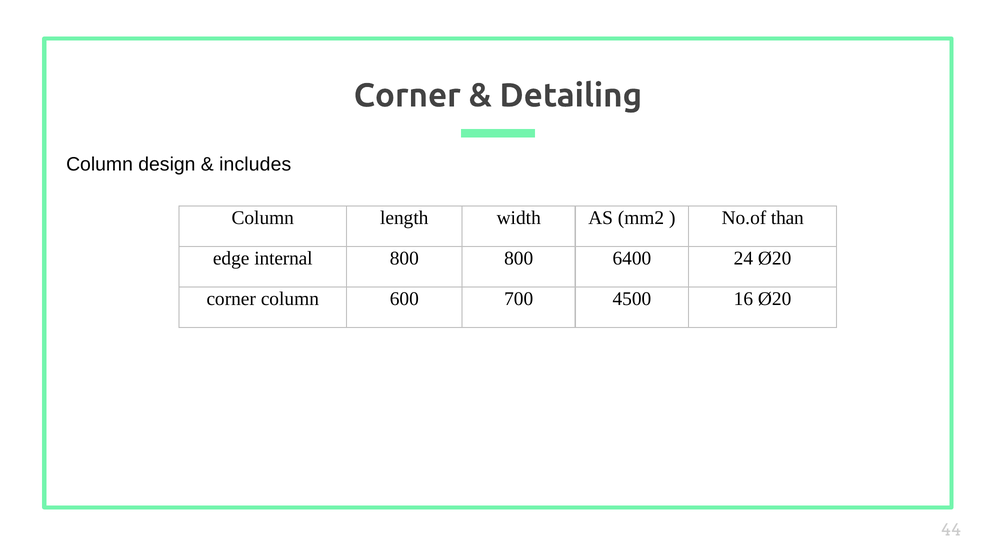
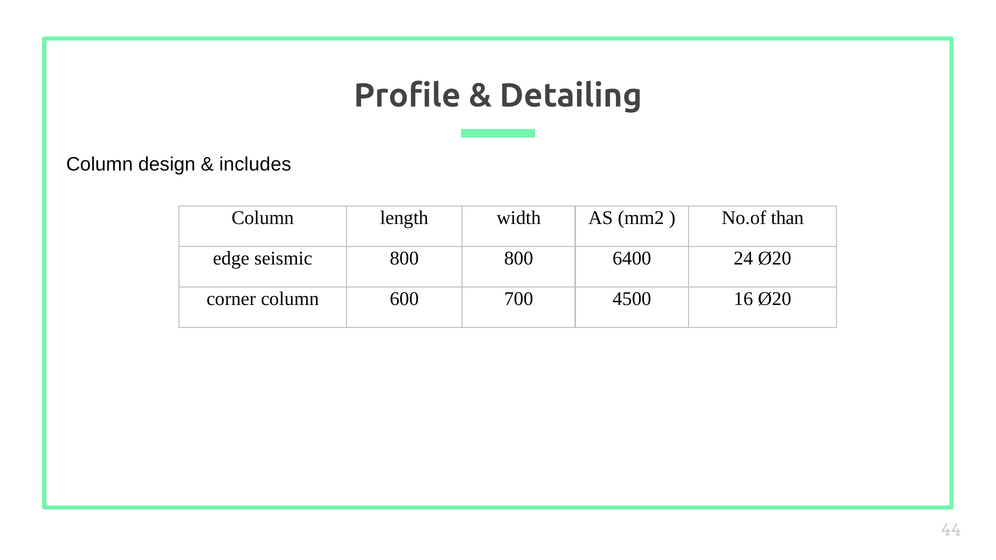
Corner at (407, 96): Corner -> Profile
internal: internal -> seismic
